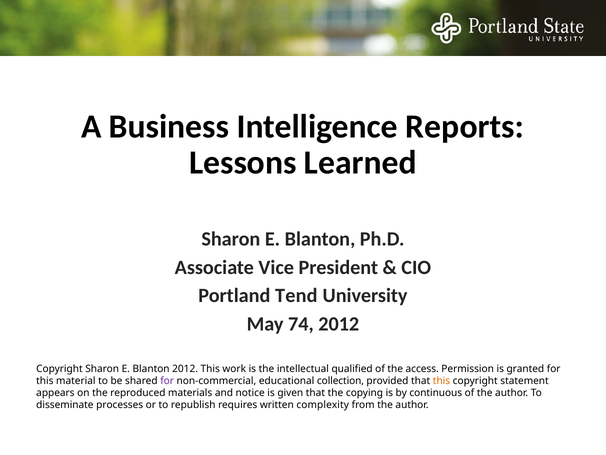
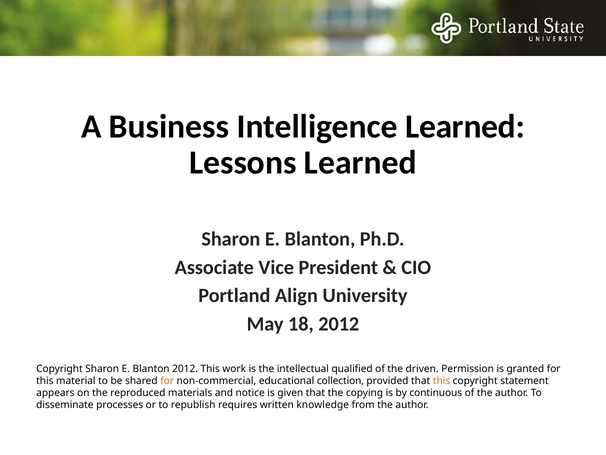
Intelligence Reports: Reports -> Learned
Tend: Tend -> Align
74: 74 -> 18
access: access -> driven
for at (167, 380) colour: purple -> orange
complexity: complexity -> knowledge
